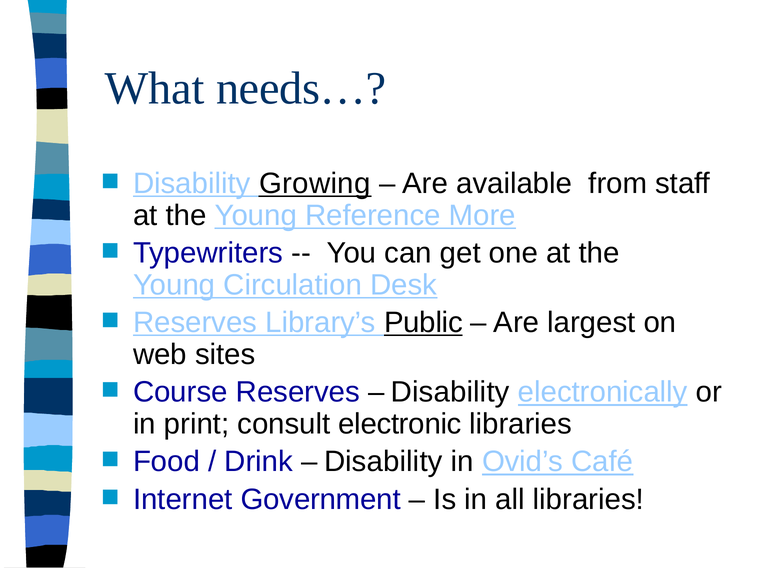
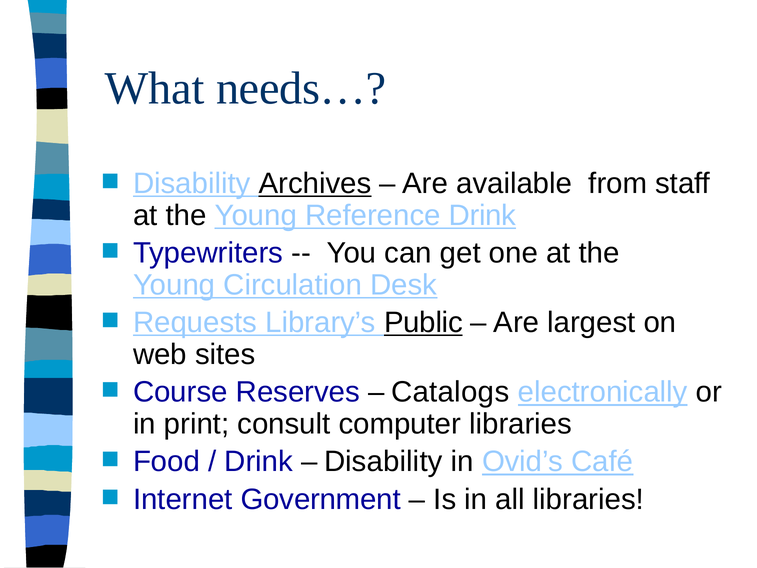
Growing: Growing -> Archives
Reference More: More -> Drink
Reserves at (195, 322): Reserves -> Requests
Disability at (450, 392): Disability -> Catalogs
electronic: electronic -> computer
